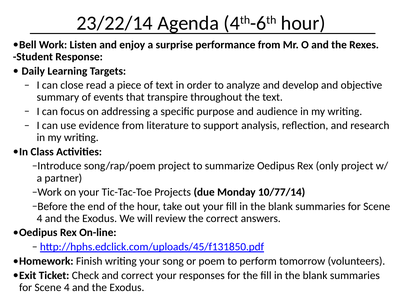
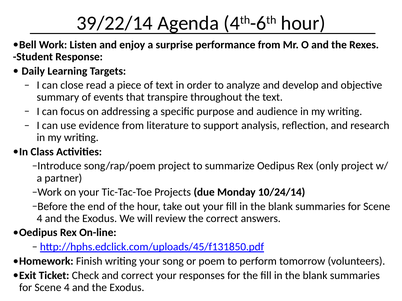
23/22/14: 23/22/14 -> 39/22/14
10/77/14: 10/77/14 -> 10/24/14
